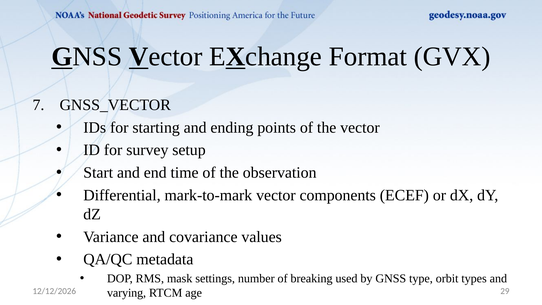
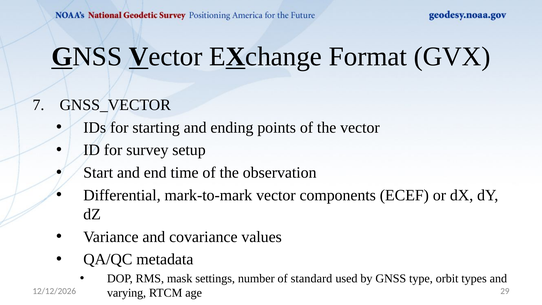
breaking: breaking -> standard
